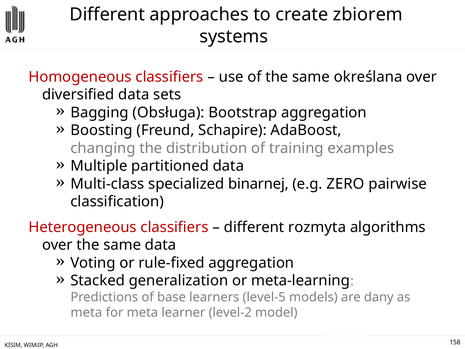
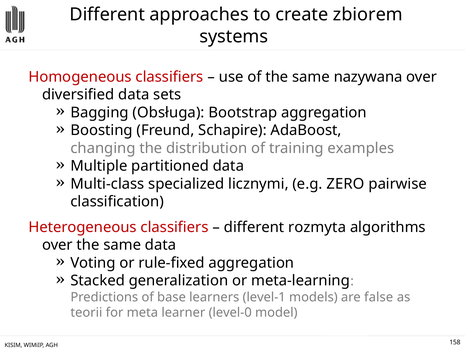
określana: określana -> nazywana
binarnej: binarnej -> licznymi
level-5: level-5 -> level-1
dany: dany -> false
meta at (86, 312): meta -> teorii
level-2: level-2 -> level-0
